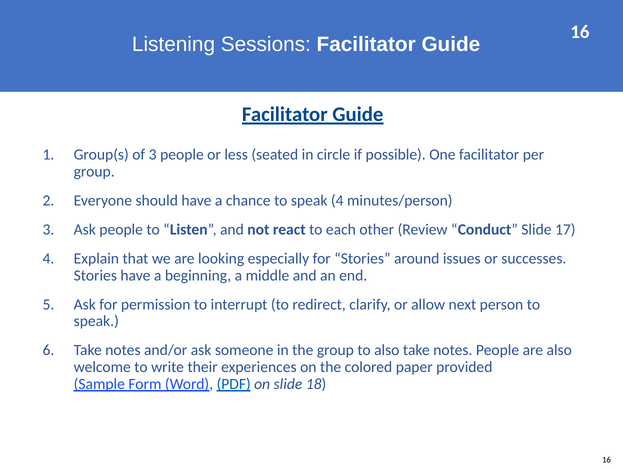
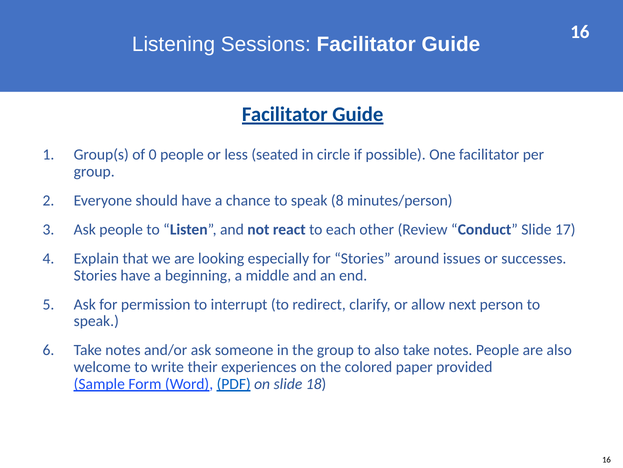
of 3: 3 -> 0
speak 4: 4 -> 8
